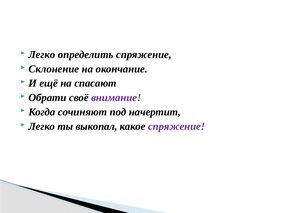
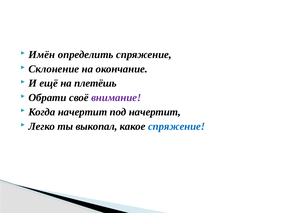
Легко at (42, 55): Легко -> Имён
спасают: спасают -> плетёшь
Когда сочиняют: сочиняют -> начертит
спряжение at (177, 127) colour: purple -> blue
